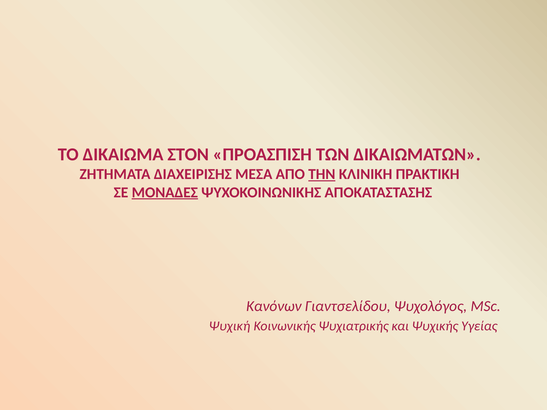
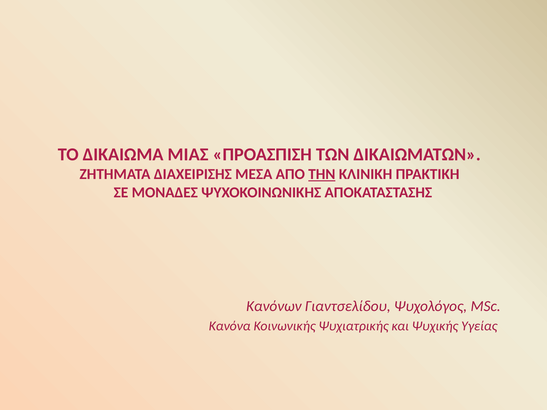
ΣΤΟΝ: ΣΤΟΝ -> ΜΙΑΣ
ΜΟΝΑΔΕΣ underline: present -> none
Ψυχική: Ψυχική -> Κανόνα
